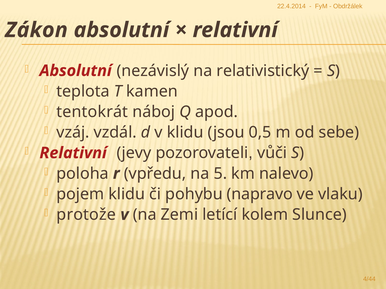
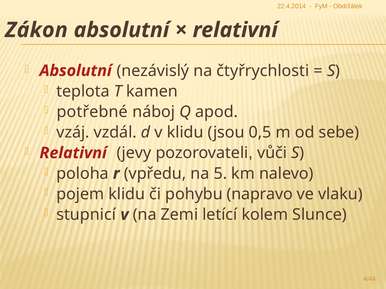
relativistický: relativistický -> čtyřrychlosti
tentokrát: tentokrát -> potřebné
protože: protože -> stupnicí
